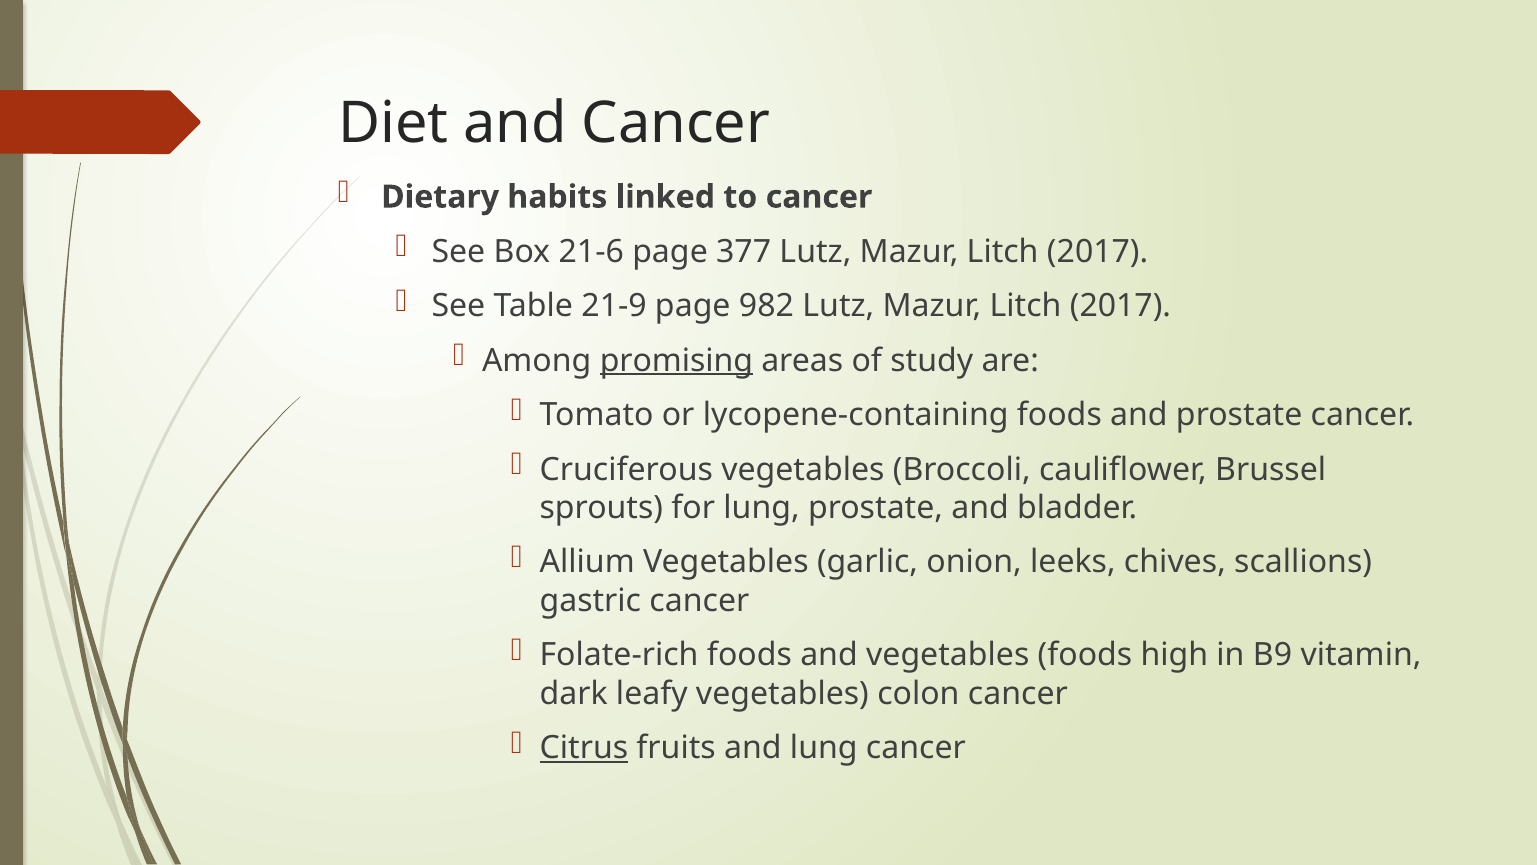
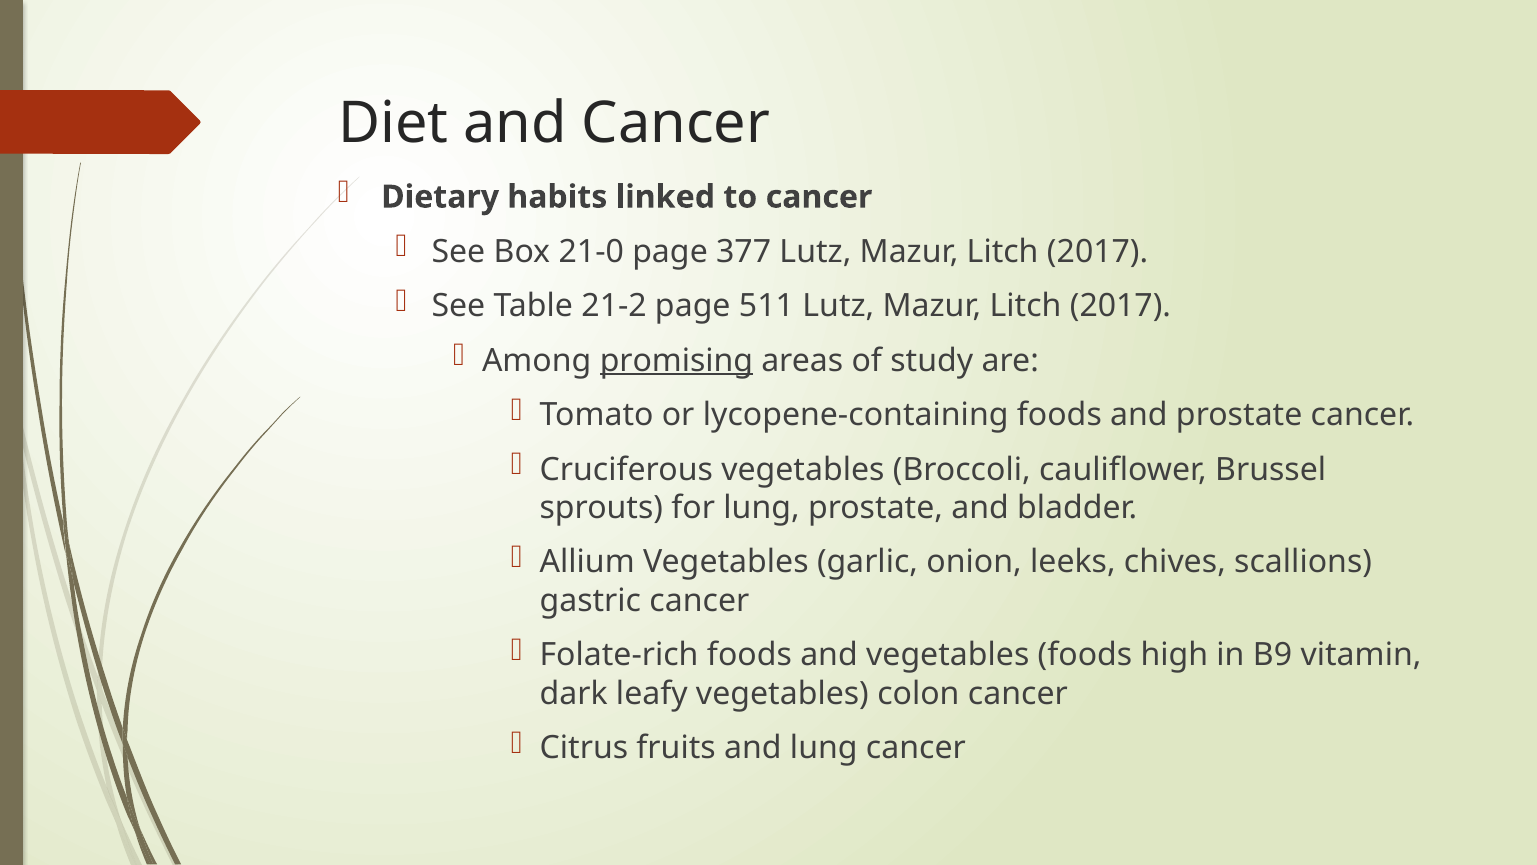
21-6: 21-6 -> 21-0
21-9: 21-9 -> 21-2
982: 982 -> 511
Citrus underline: present -> none
